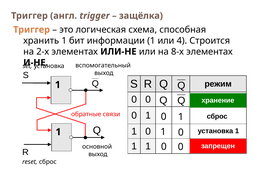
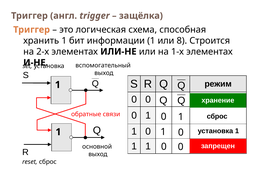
4: 4 -> 8
8-х: 8-х -> 1-х
